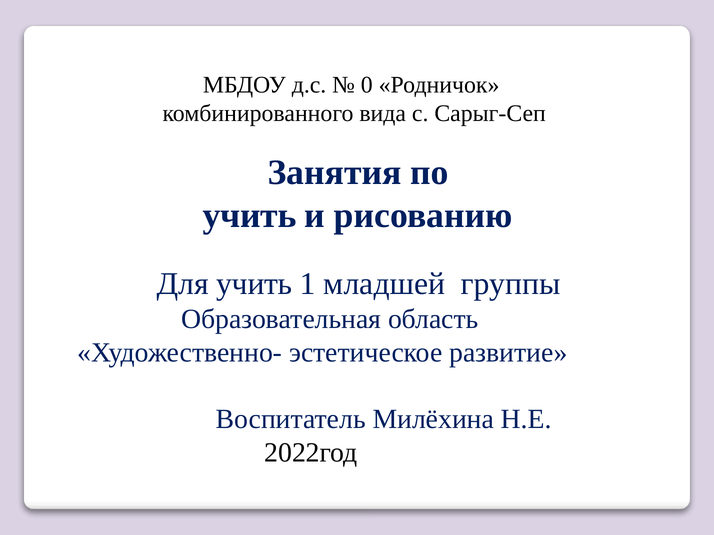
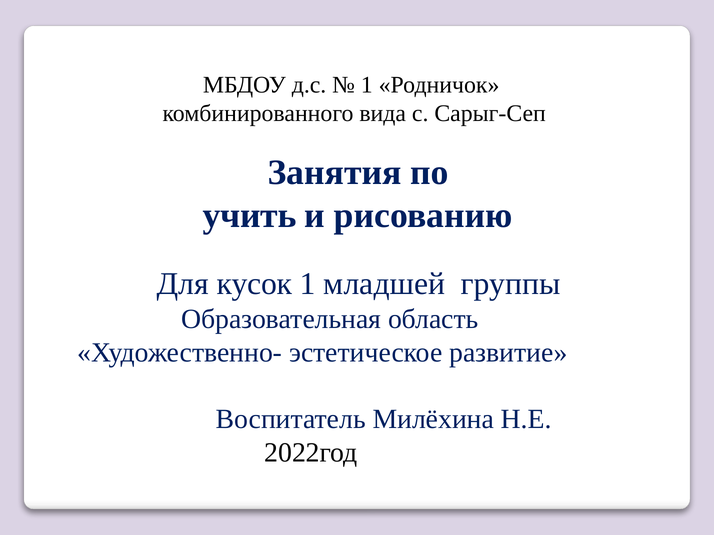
0 at (367, 85): 0 -> 1
Для учить: учить -> кусок
